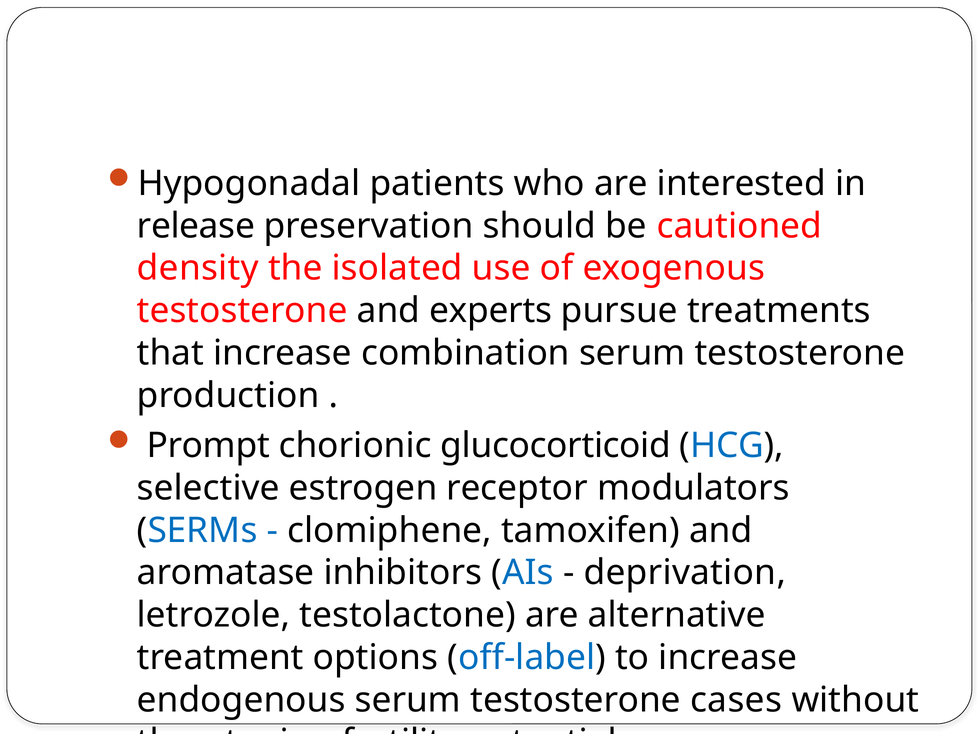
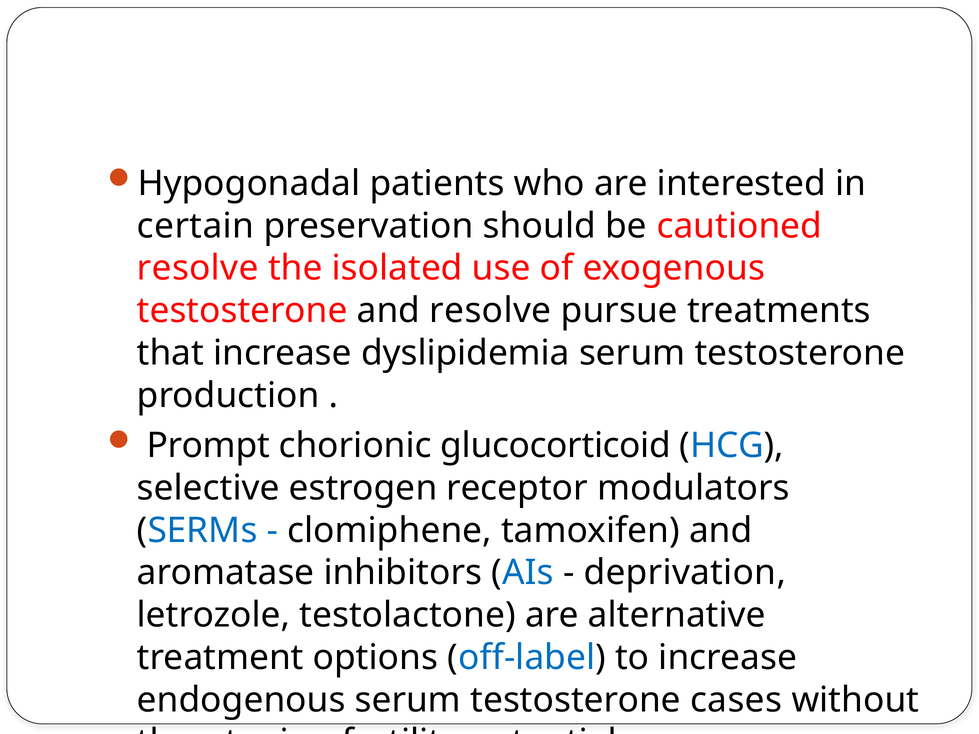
release: release -> certain
density at (198, 268): density -> resolve
and experts: experts -> resolve
combination: combination -> dyslipidemia
